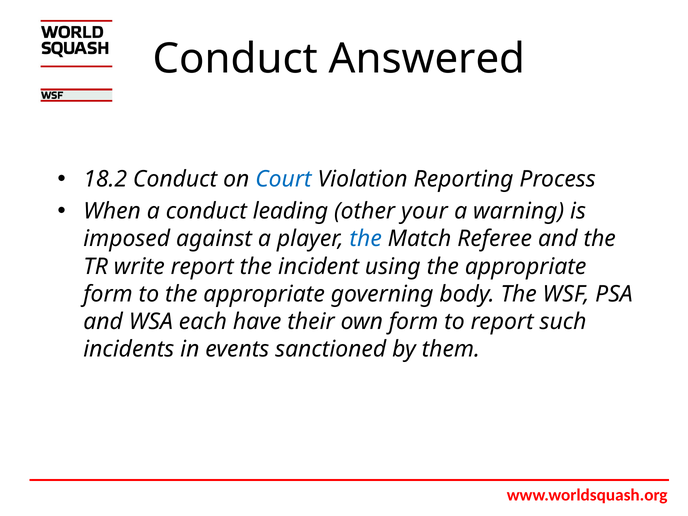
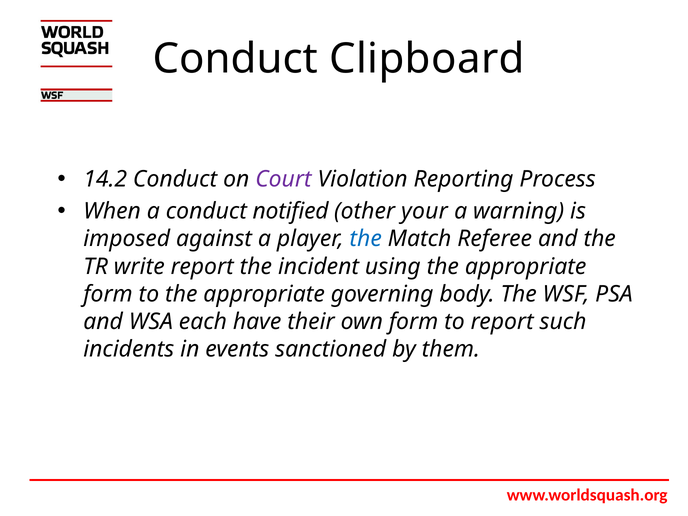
Answered: Answered -> Clipboard
18.2: 18.2 -> 14.2
Court colour: blue -> purple
leading: leading -> notified
